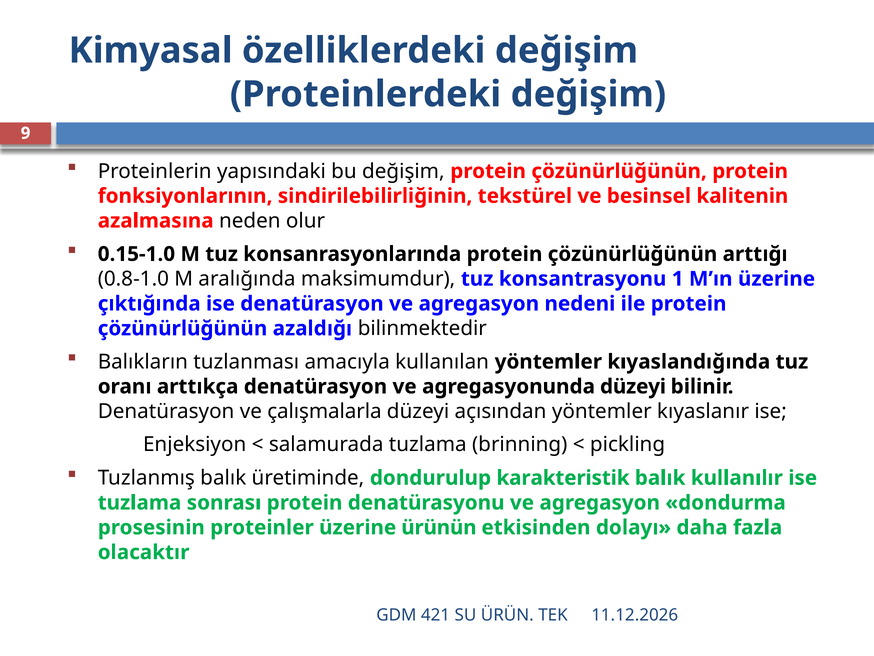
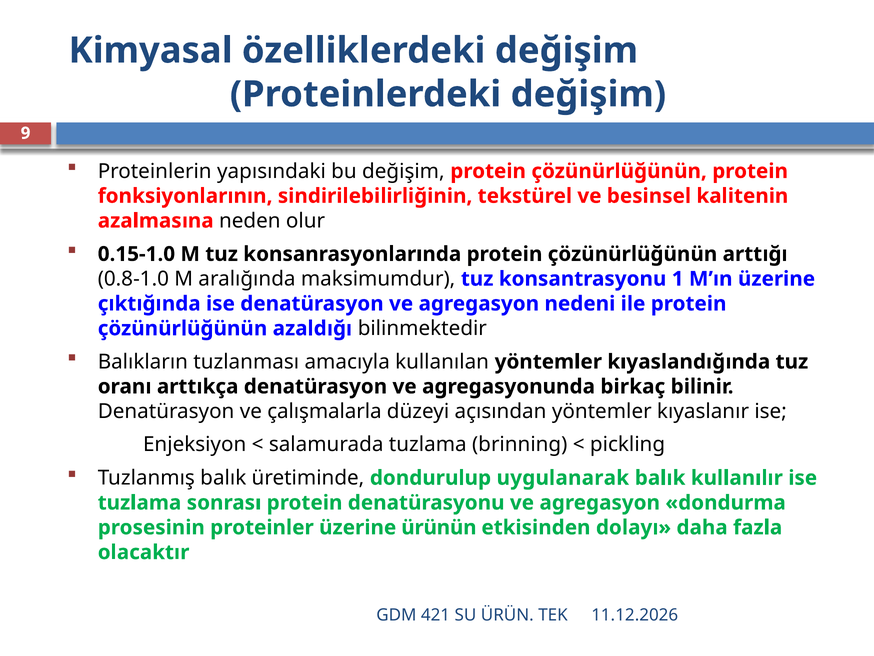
agregasyonunda düzeyi: düzeyi -> birkaç
karakteristik: karakteristik -> uygulanarak
